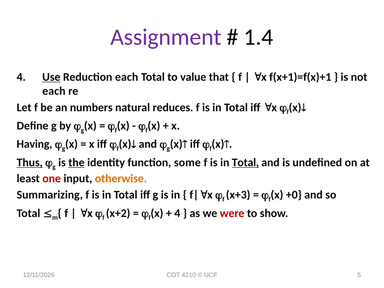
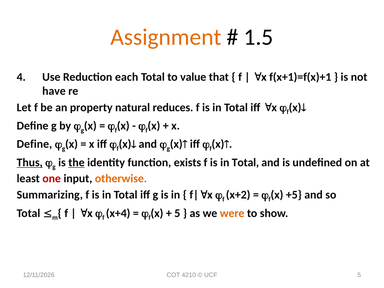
Assignment colour: purple -> orange
1.4: 1.4 -> 1.5
Use underline: present -> none
each at (54, 91): each -> have
numbers: numbers -> property
Having at (34, 144): Having -> Define
some: some -> exists
Total at (245, 162) underline: present -> none
x+3: x+3 -> x+2
+0: +0 -> +5
x+2: x+2 -> x+4
4 at (177, 213): 4 -> 5
were colour: red -> orange
